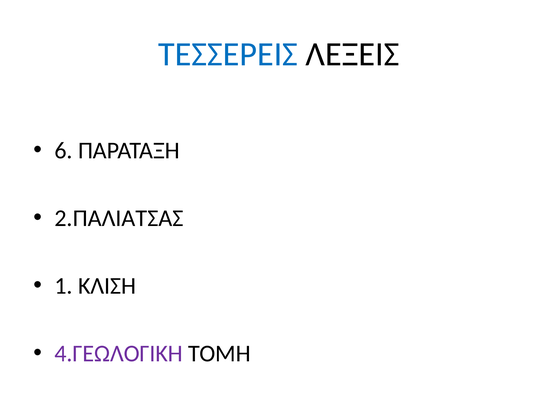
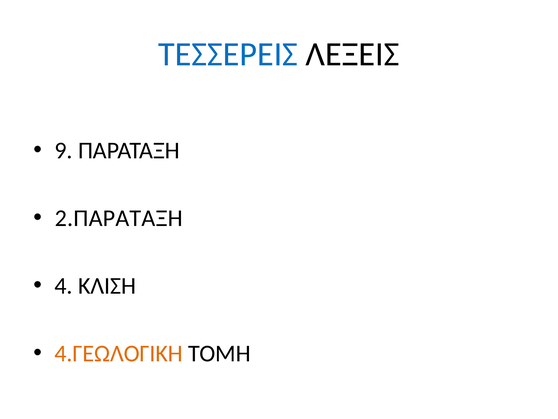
6: 6 -> 9
2.ΠΑΛΙΑΤΣΑΣ: 2.ΠΑΛΙΑΤΣΑΣ -> 2.ΠΑΡΑΤΑΞΗ
1: 1 -> 4
4.ΓΕΩΛΟΓΙΚΗ colour: purple -> orange
